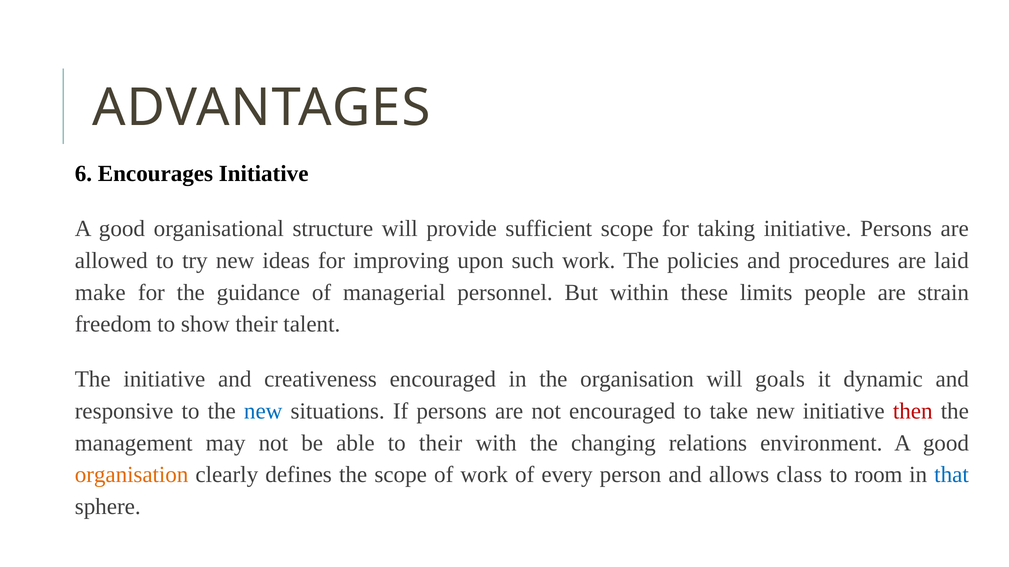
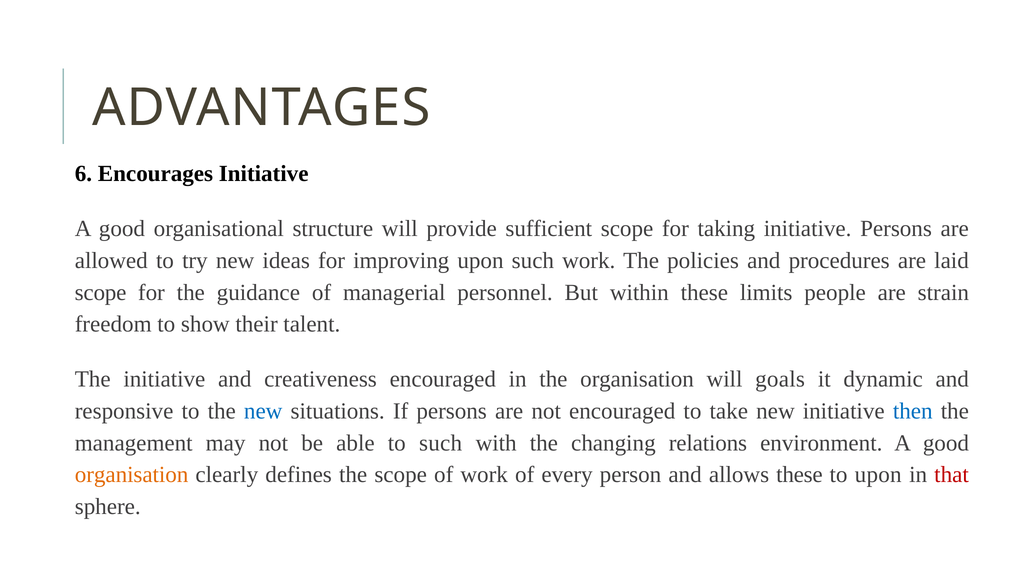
make at (100, 293): make -> scope
then colour: red -> blue
to their: their -> such
allows class: class -> these
to room: room -> upon
that colour: blue -> red
